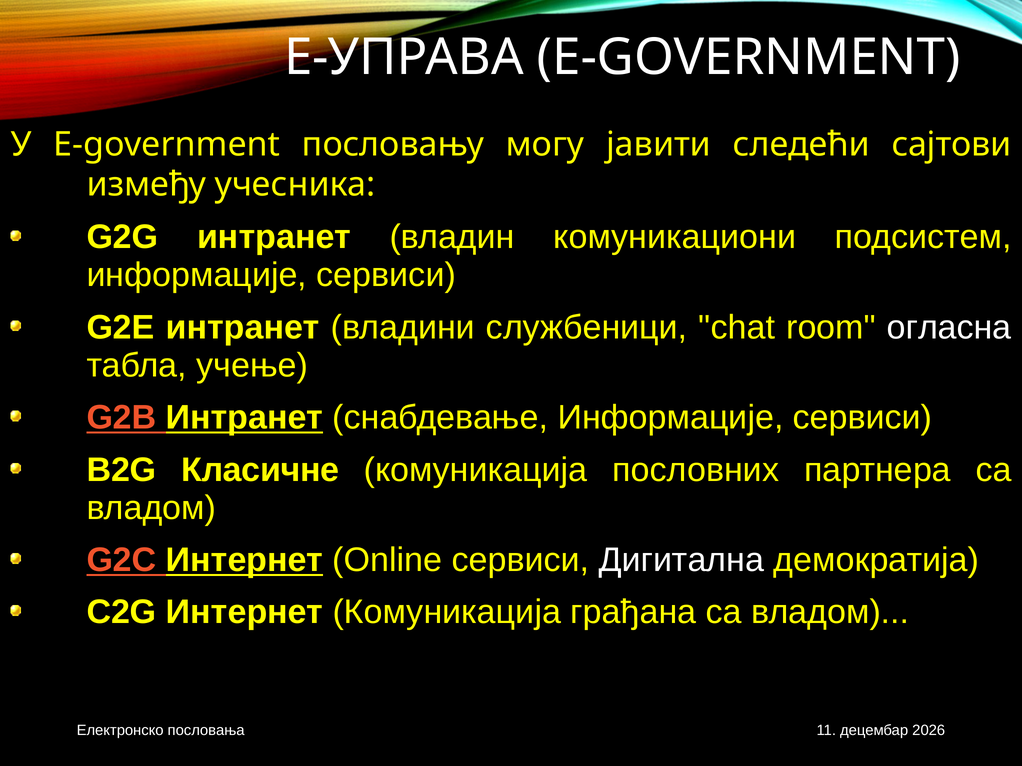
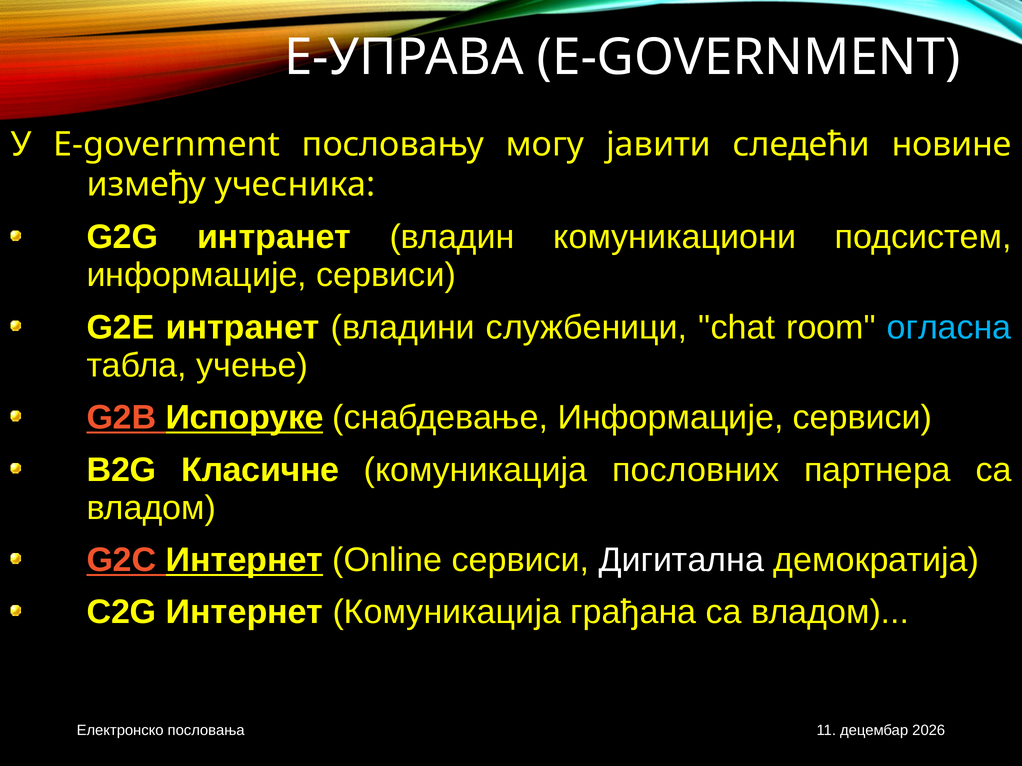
сајтови: сајтови -> новине
огласна colour: white -> light blue
G2B Интранет: Интранет -> Испоруке
